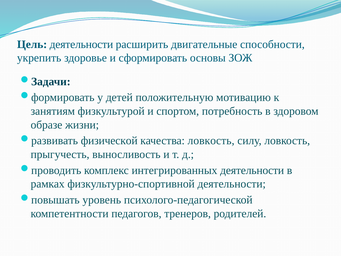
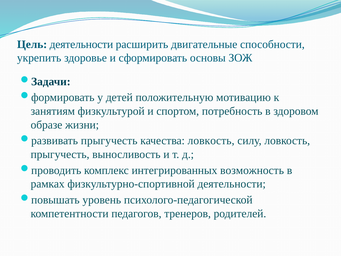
физической at (109, 141): физической -> прыгучесть
интегрированных деятельности: деятельности -> возможность
